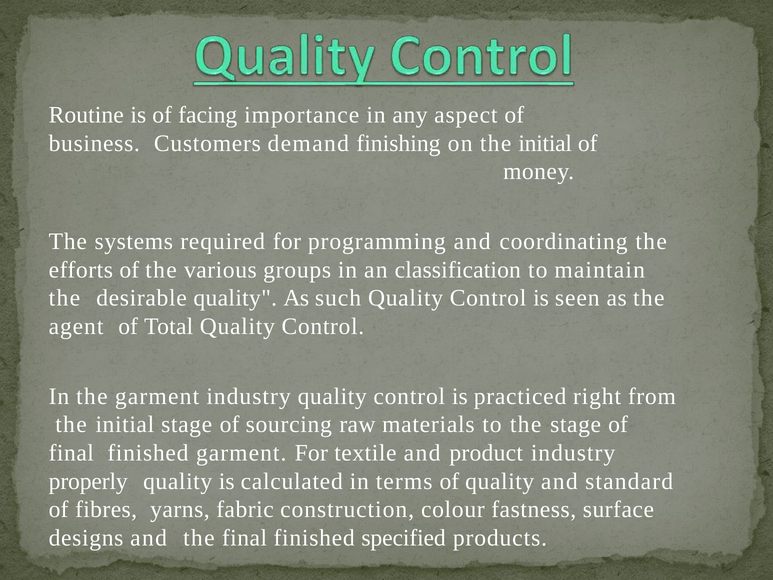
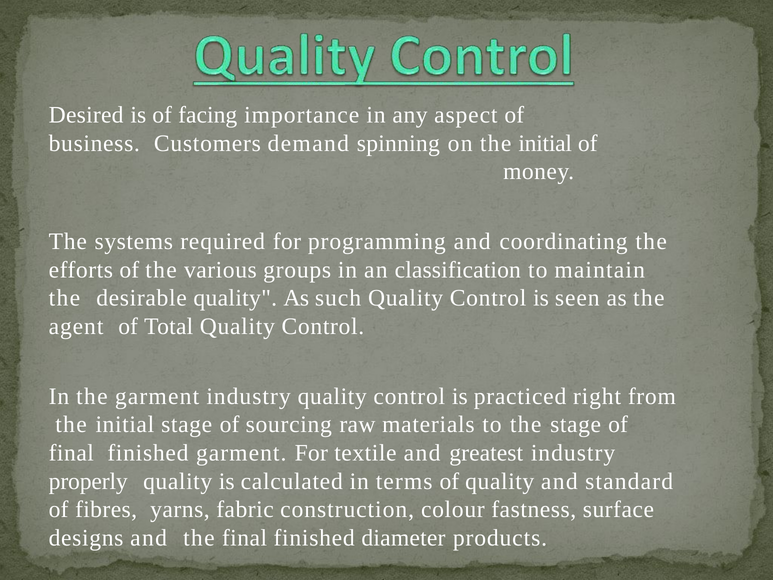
Routine: Routine -> Desired
finishing: finishing -> spinning
product: product -> greatest
specified: specified -> diameter
